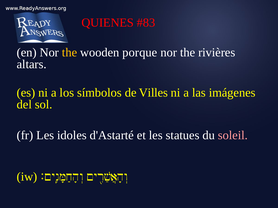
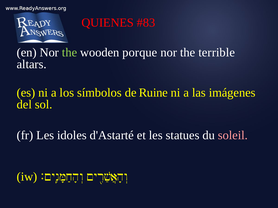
the at (70, 52) colour: yellow -> light green
rivières: rivières -> terrible
Villes: Villes -> Ruine
